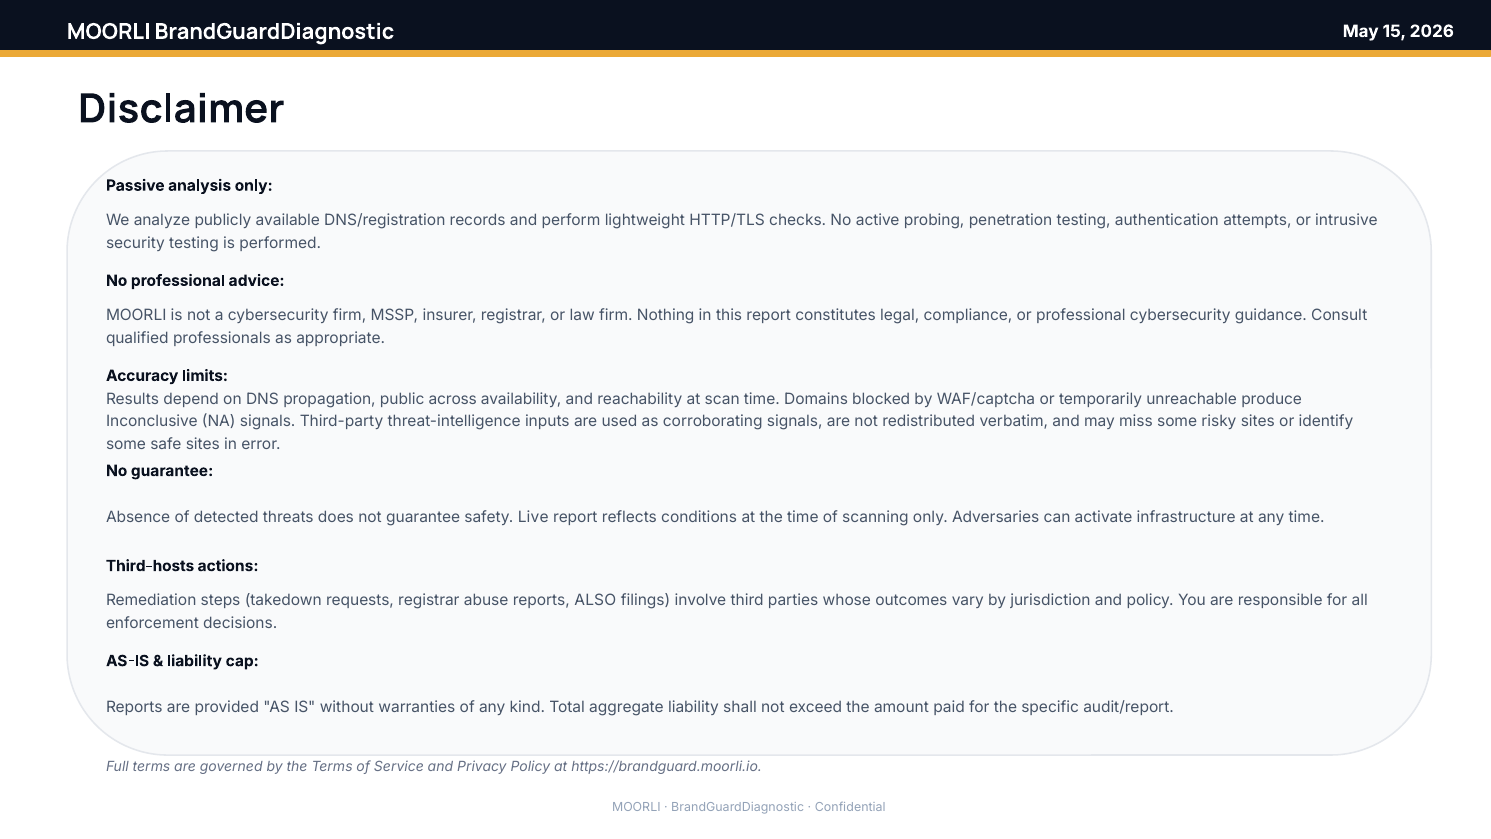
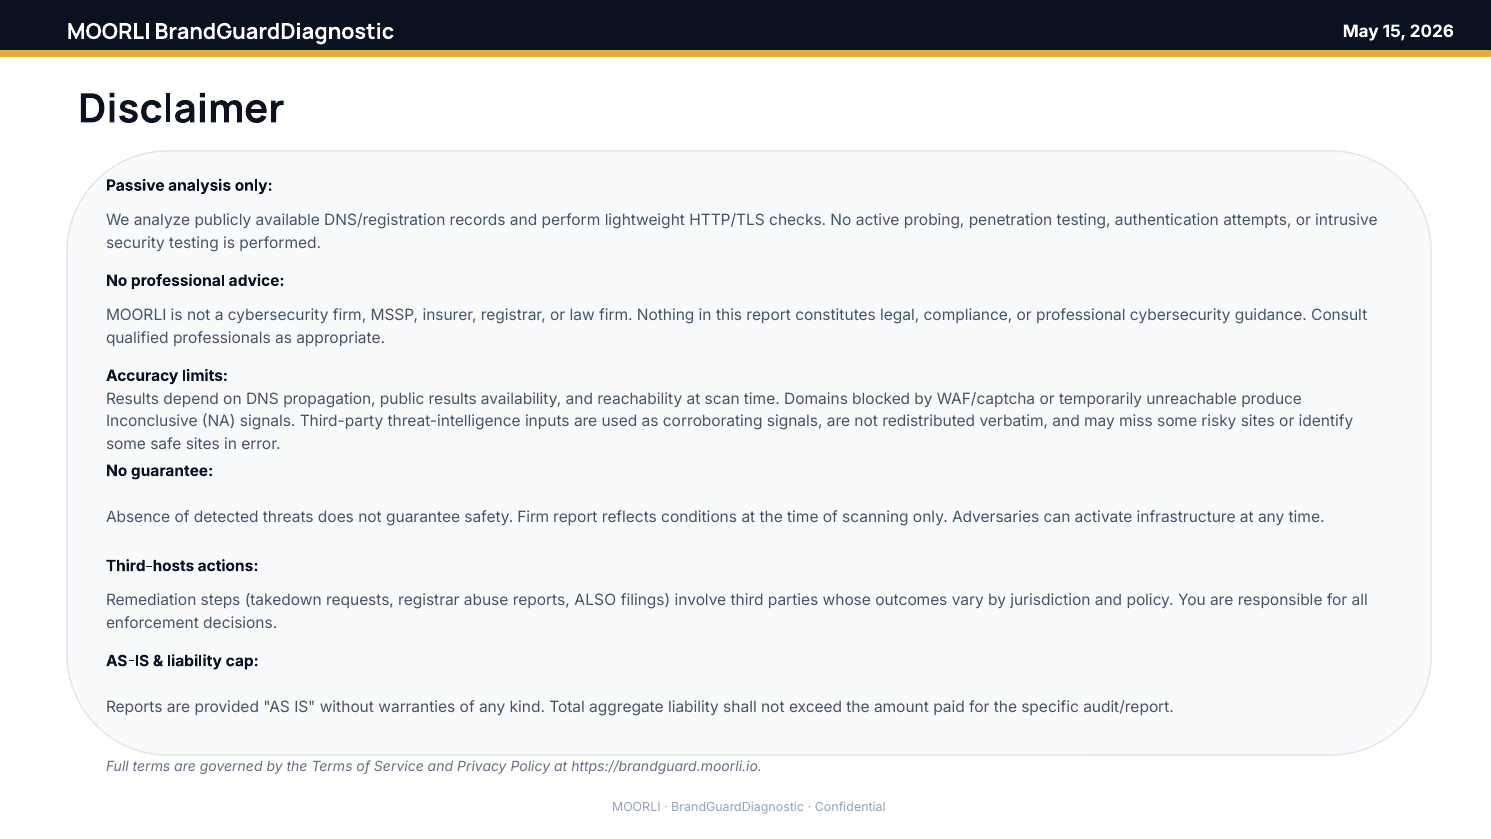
public across: across -> results
safety Live: Live -> Firm
